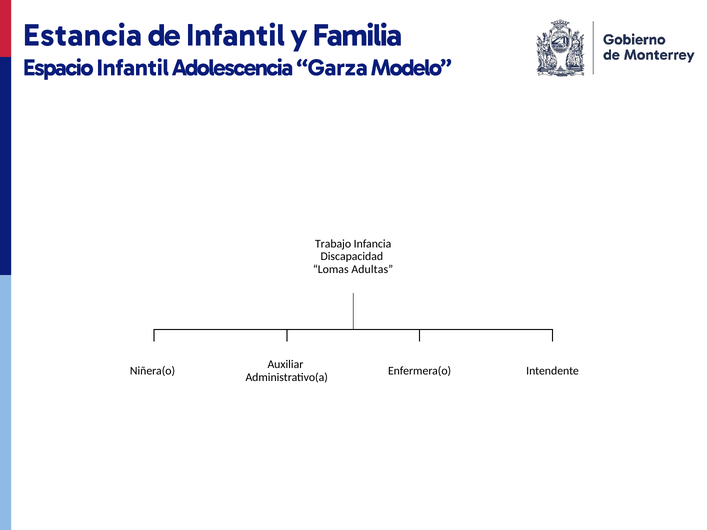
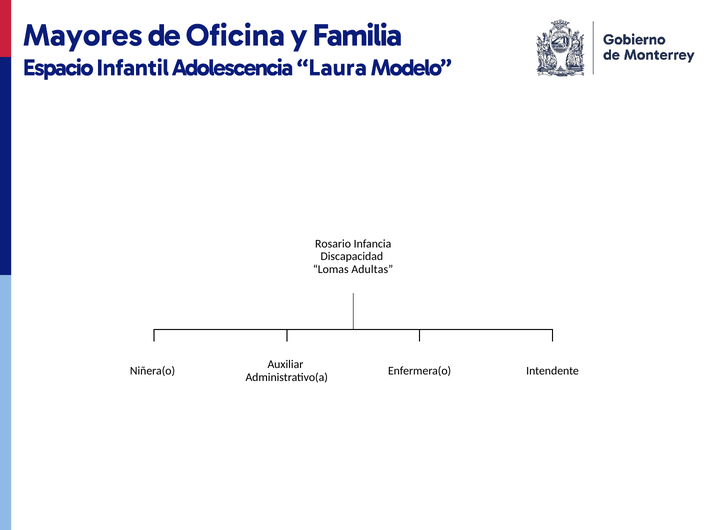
Estancia: Estancia -> Mayores
de Infantil: Infantil -> Oficina
Garza: Garza -> Laura
Trabajo: Trabajo -> Rosario
